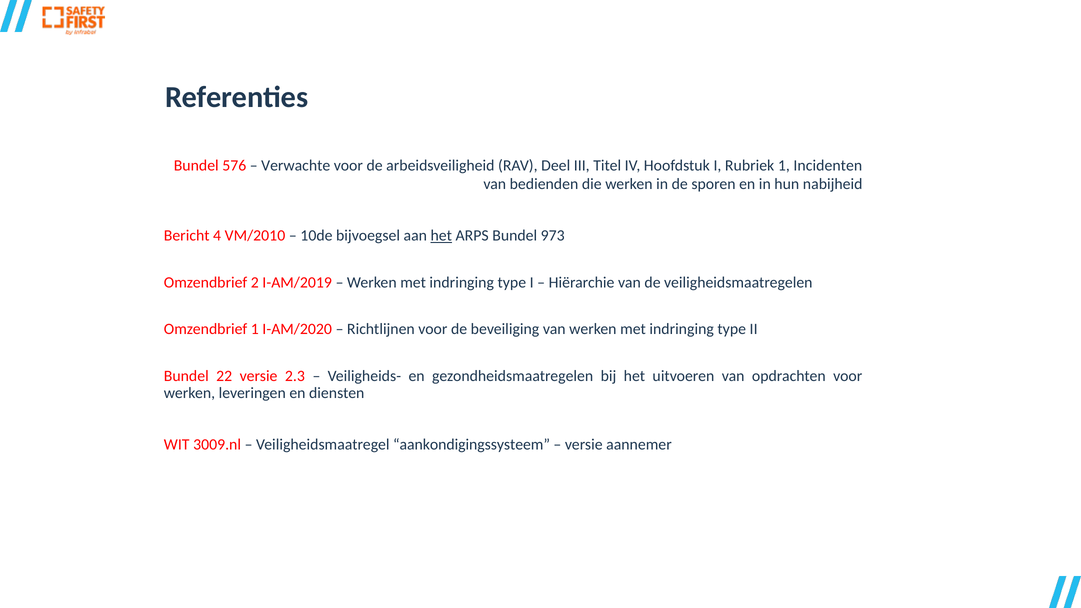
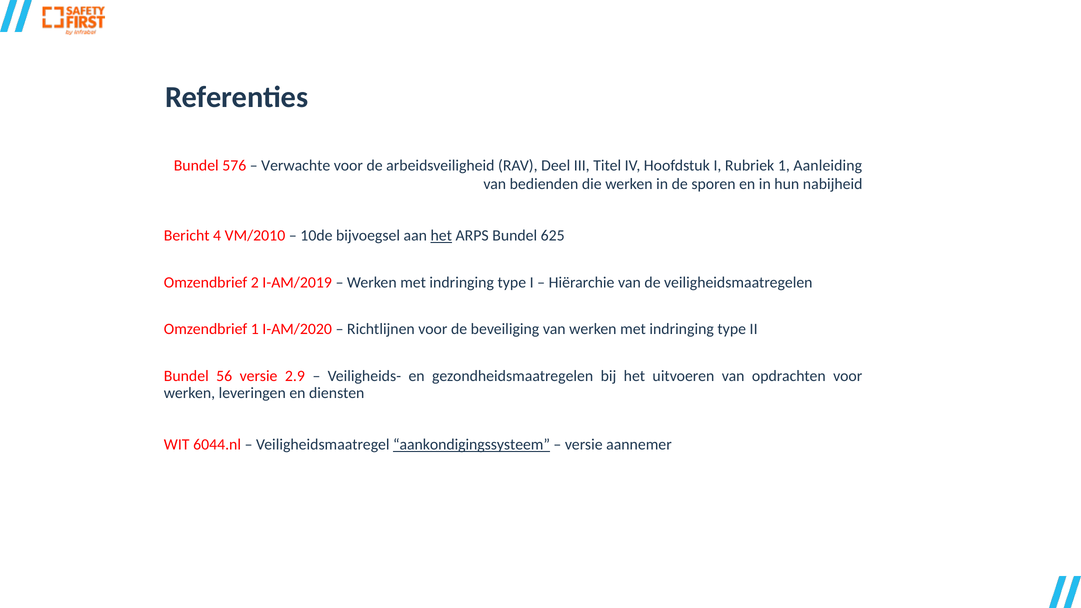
Incidenten: Incidenten -> Aanleiding
973: 973 -> 625
22: 22 -> 56
2.3: 2.3 -> 2.9
3009.nl: 3009.nl -> 6044.nl
aankondigingssysteem underline: none -> present
